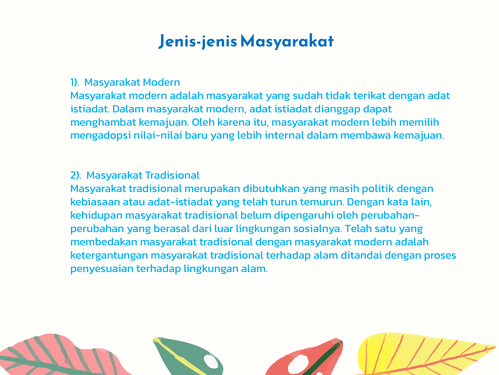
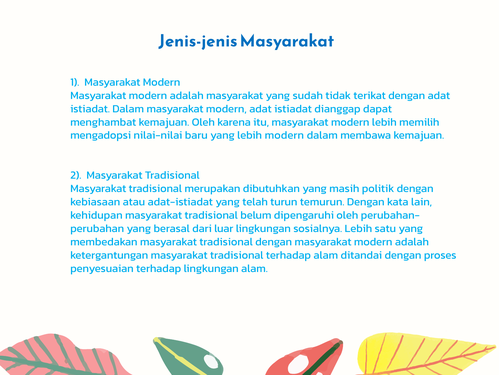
lebih internal: internal -> modern
sosialnya Telah: Telah -> Lebih
